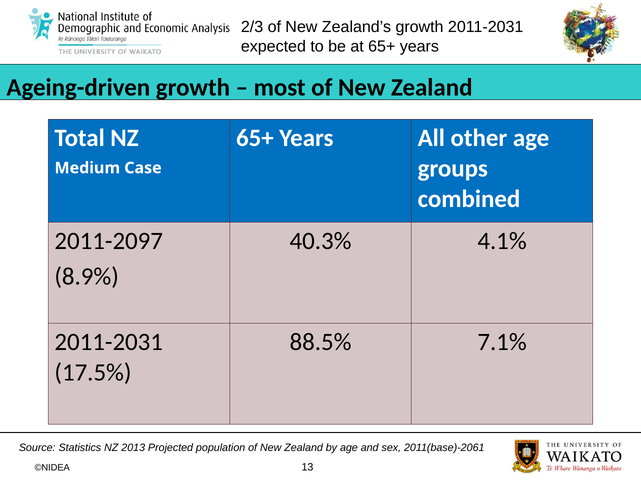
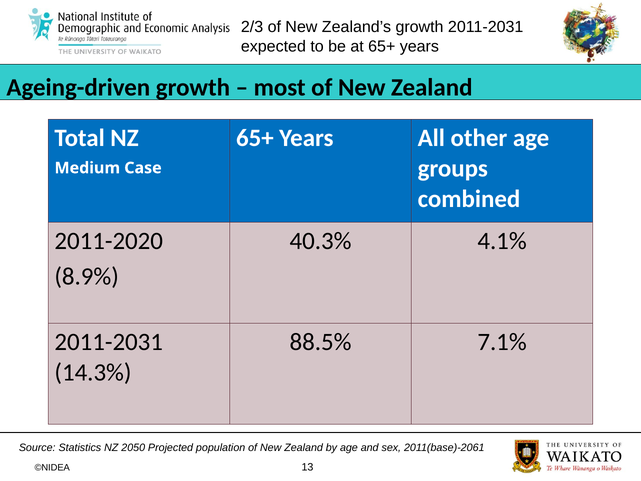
2011-2097: 2011-2097 -> 2011-2020
17.5%: 17.5% -> 14.3%
2013: 2013 -> 2050
